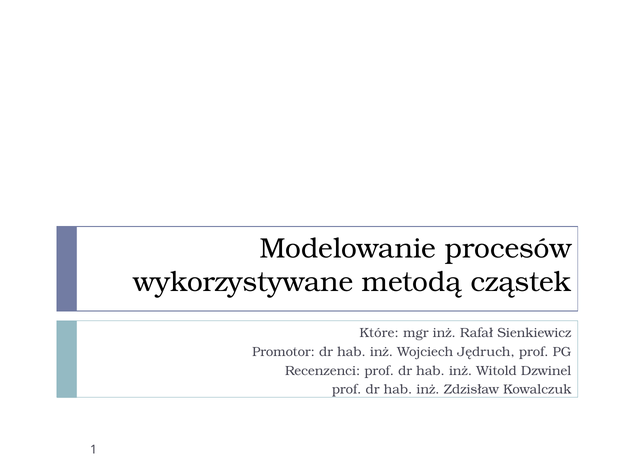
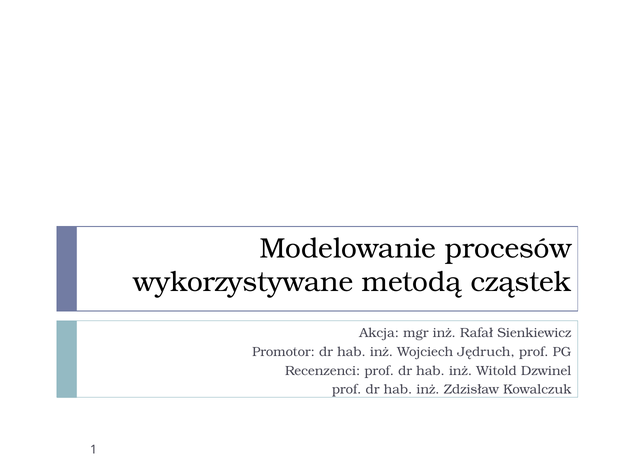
Które: Które -> Akcja
